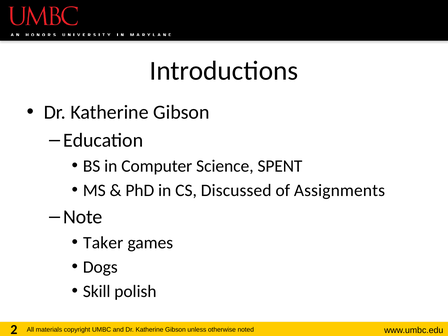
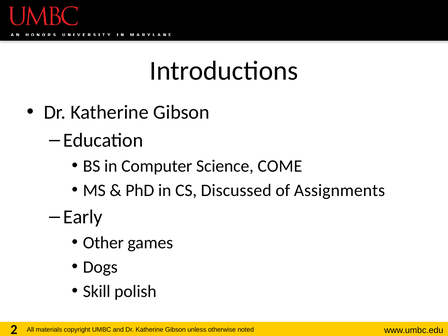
SPENT: SPENT -> COME
Note: Note -> Early
Taker: Taker -> Other
